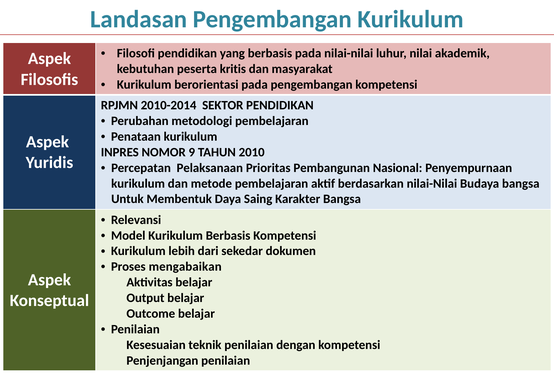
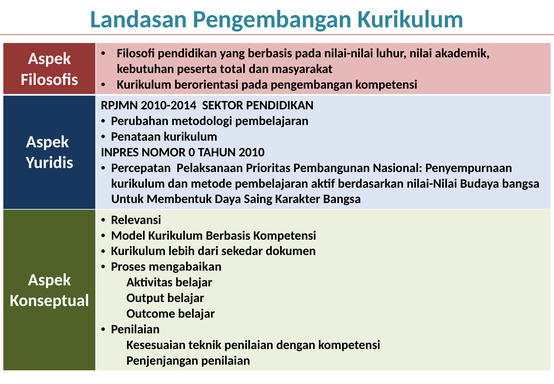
kritis: kritis -> total
9: 9 -> 0
